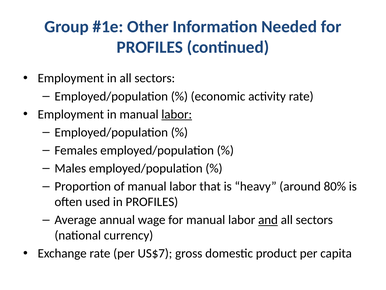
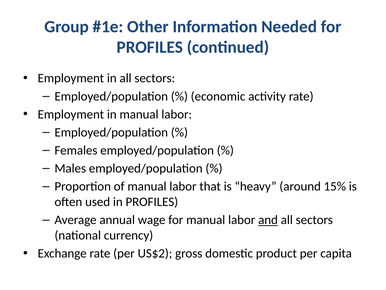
labor at (177, 114) underline: present -> none
80%: 80% -> 15%
US$7: US$7 -> US$2
